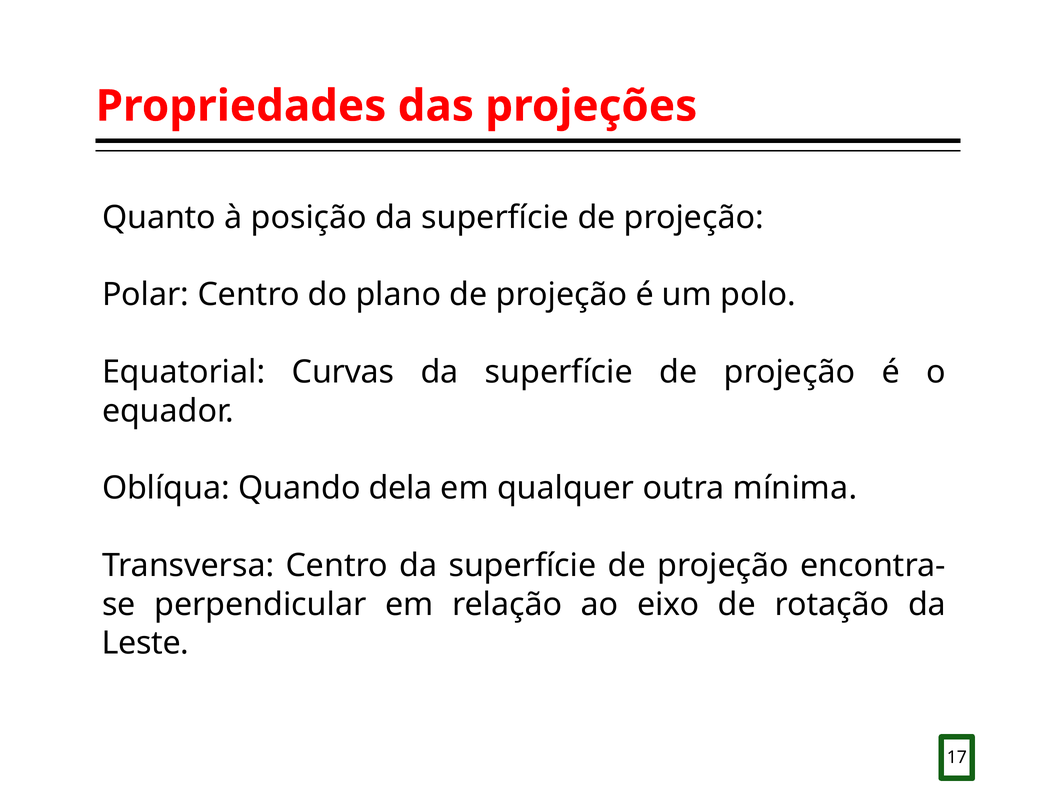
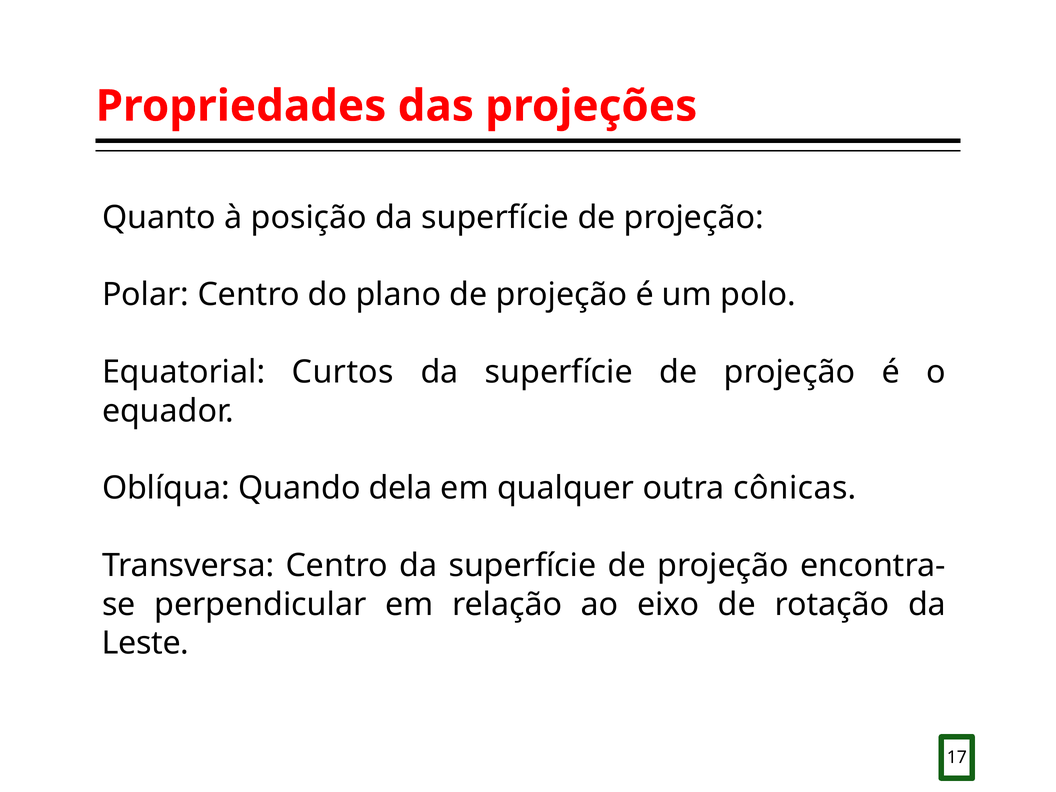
Curvas: Curvas -> Curtos
mínima: mínima -> cônicas
